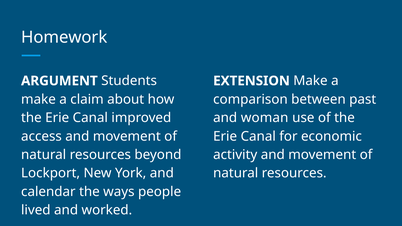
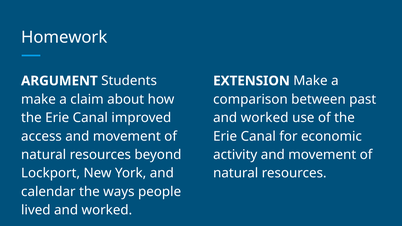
woman at (265, 118): woman -> worked
